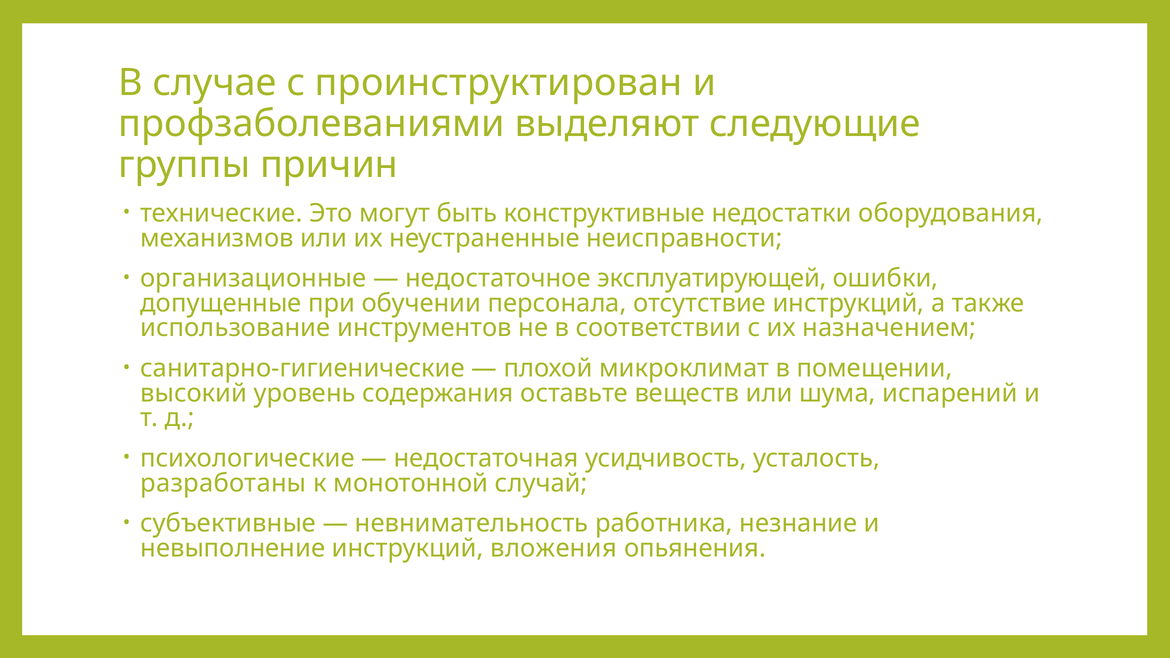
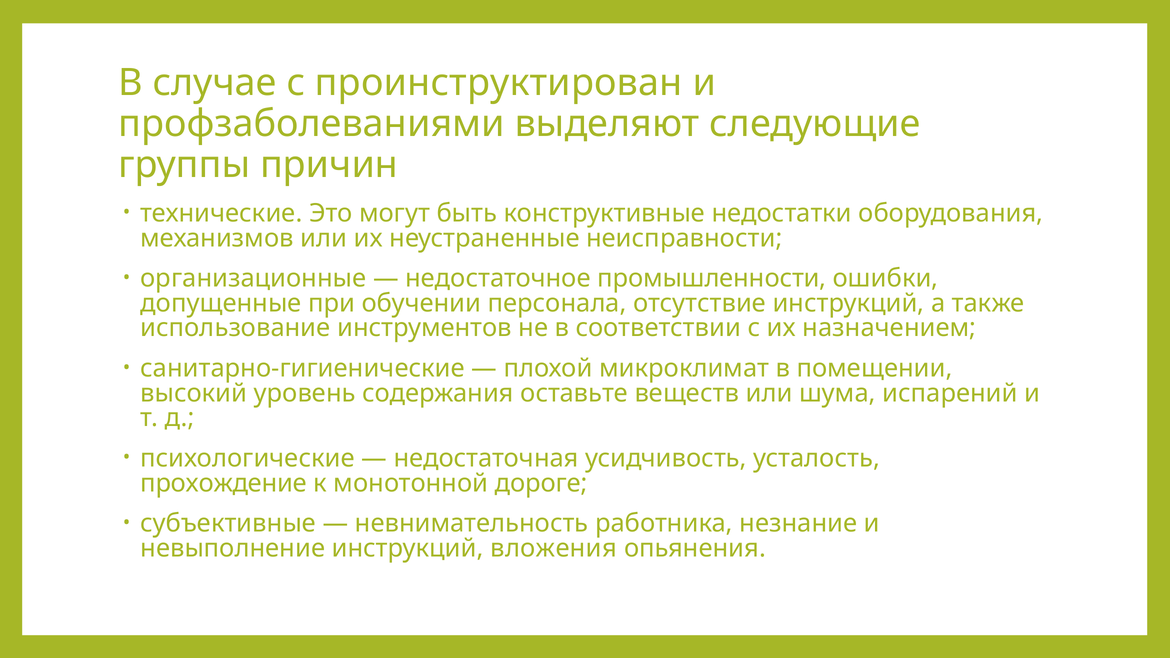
эксплуатирующей: эксплуатирующей -> промышленности
разработаны: разработаны -> прохождение
случай: случай -> дороге
